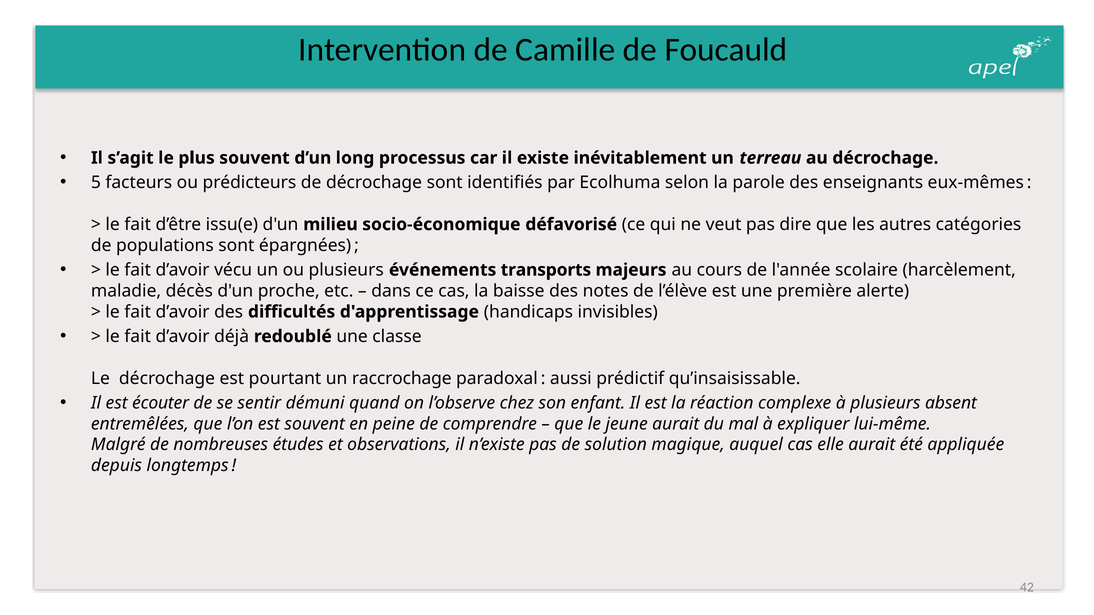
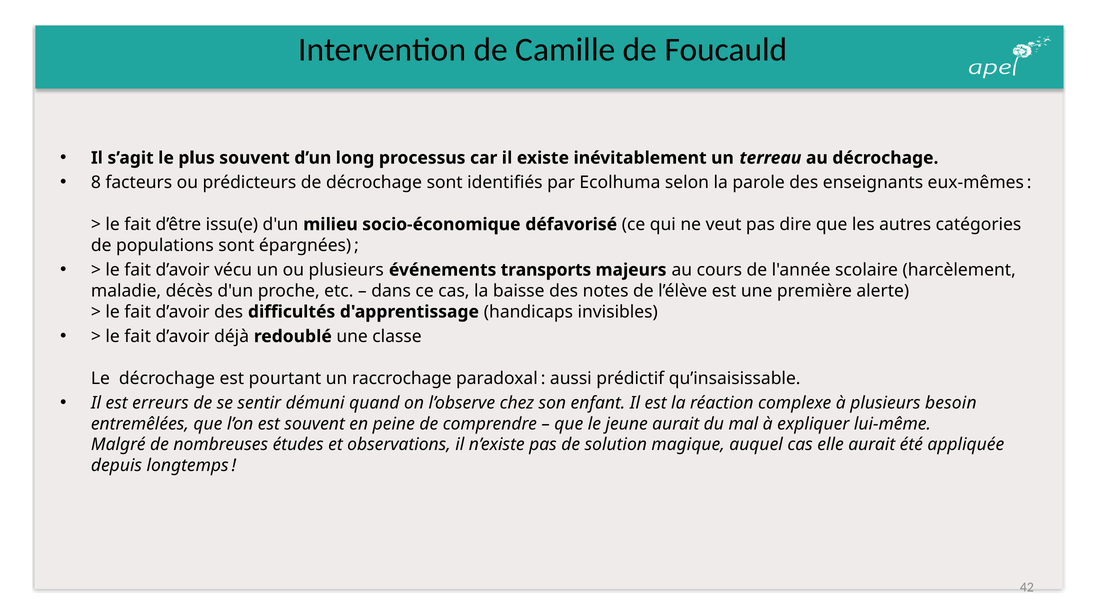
5: 5 -> 8
écouter: écouter -> erreurs
absent: absent -> besoin
